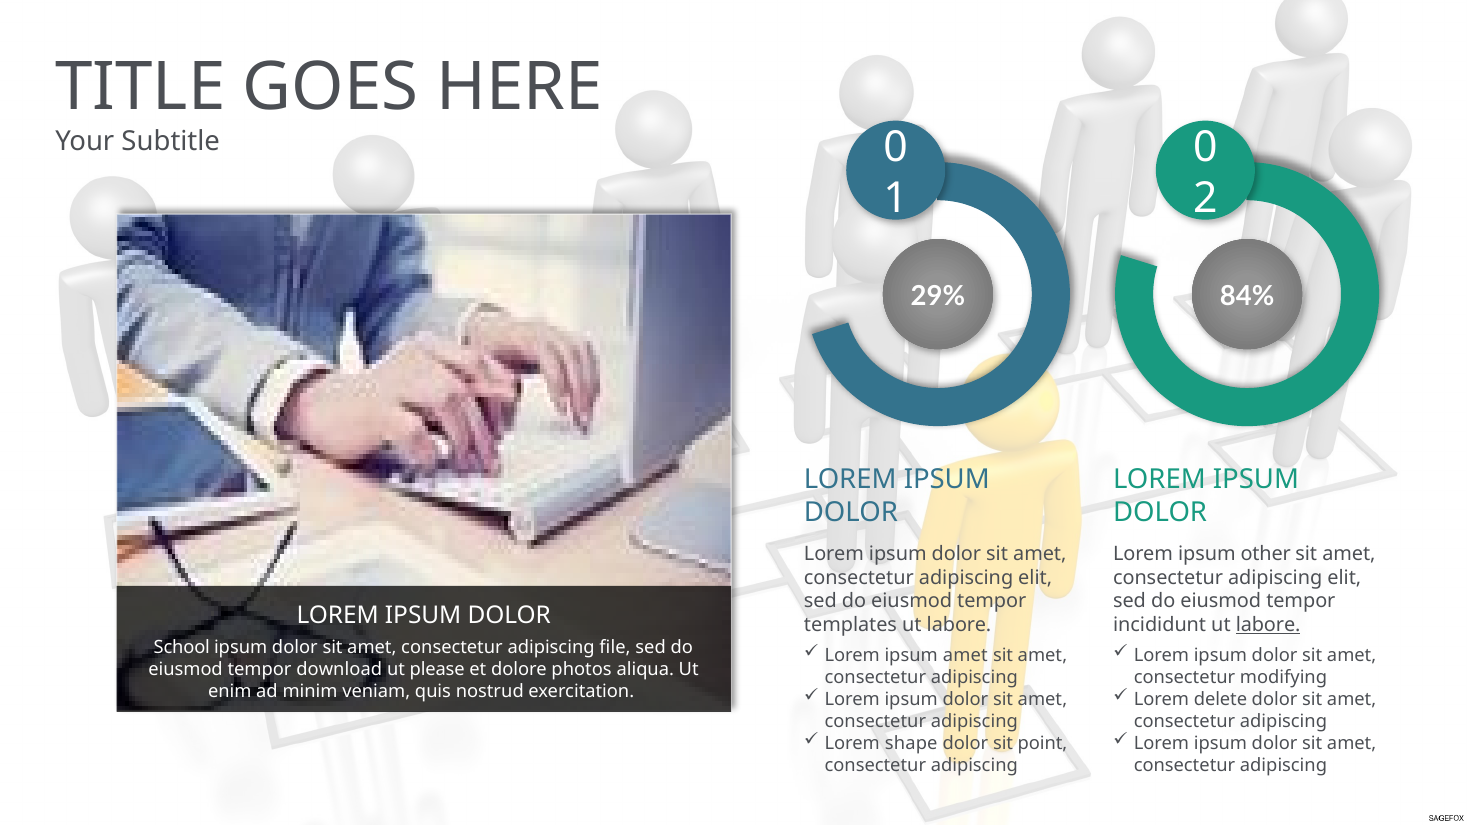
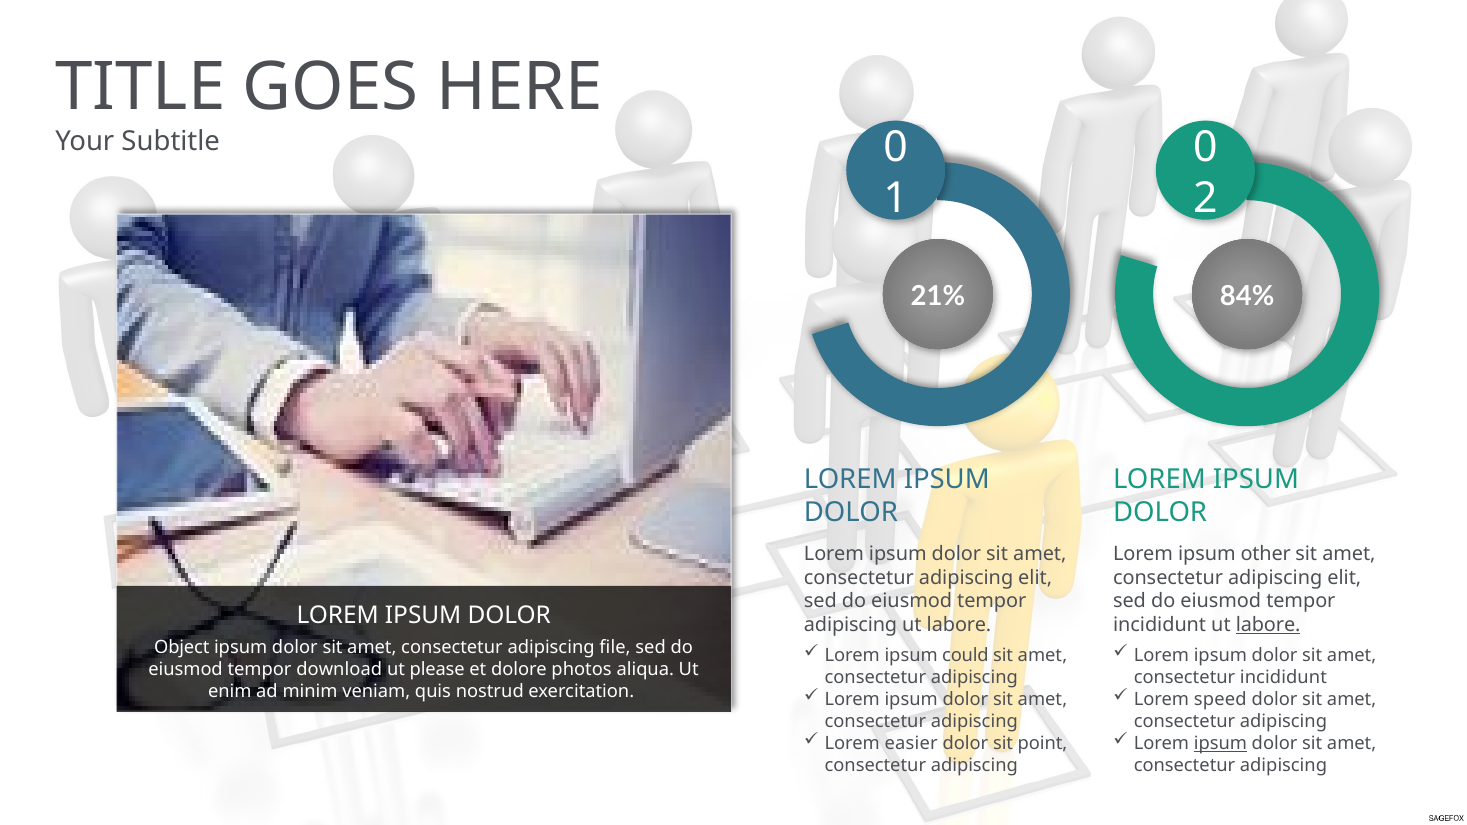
29%: 29% -> 21%
templates at (851, 625): templates -> adipiscing
School: School -> Object
ipsum amet: amet -> could
consectetur modifying: modifying -> incididunt
delete: delete -> speed
shape: shape -> easier
ipsum at (1220, 744) underline: none -> present
